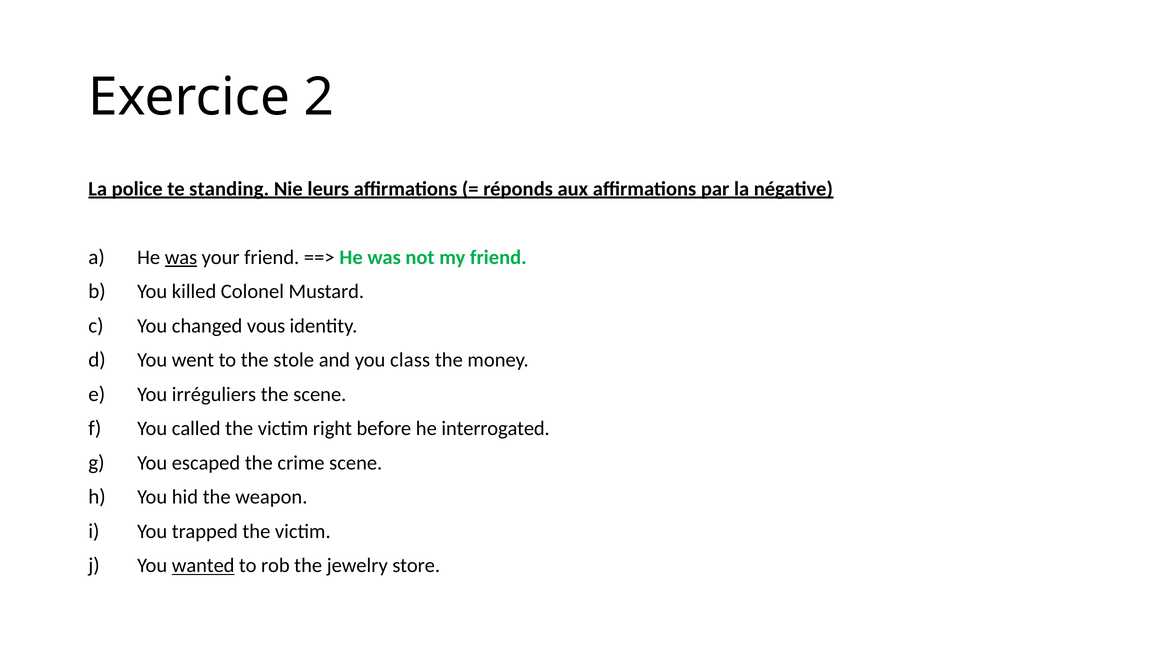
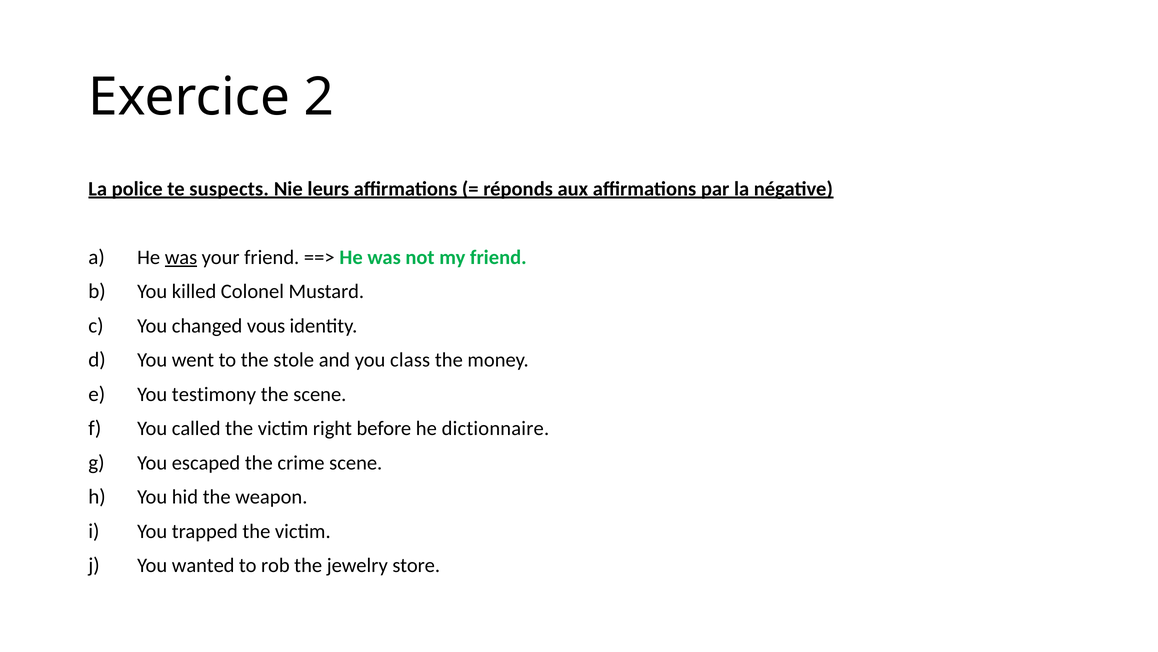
standing: standing -> suspects
irréguliers: irréguliers -> testimony
interrogated: interrogated -> dictionnaire
wanted underline: present -> none
